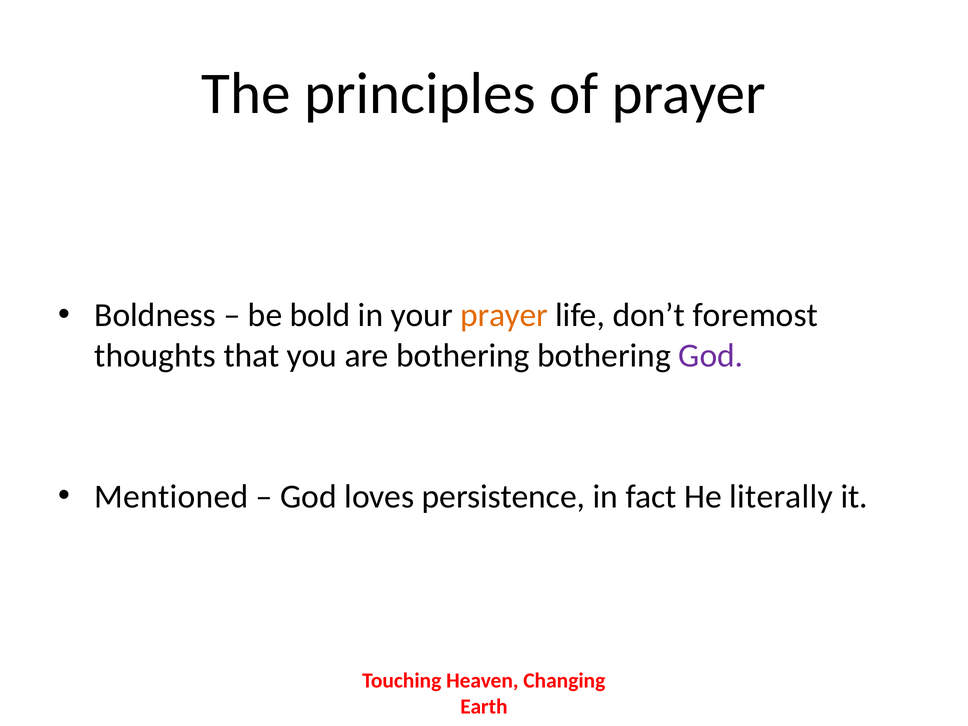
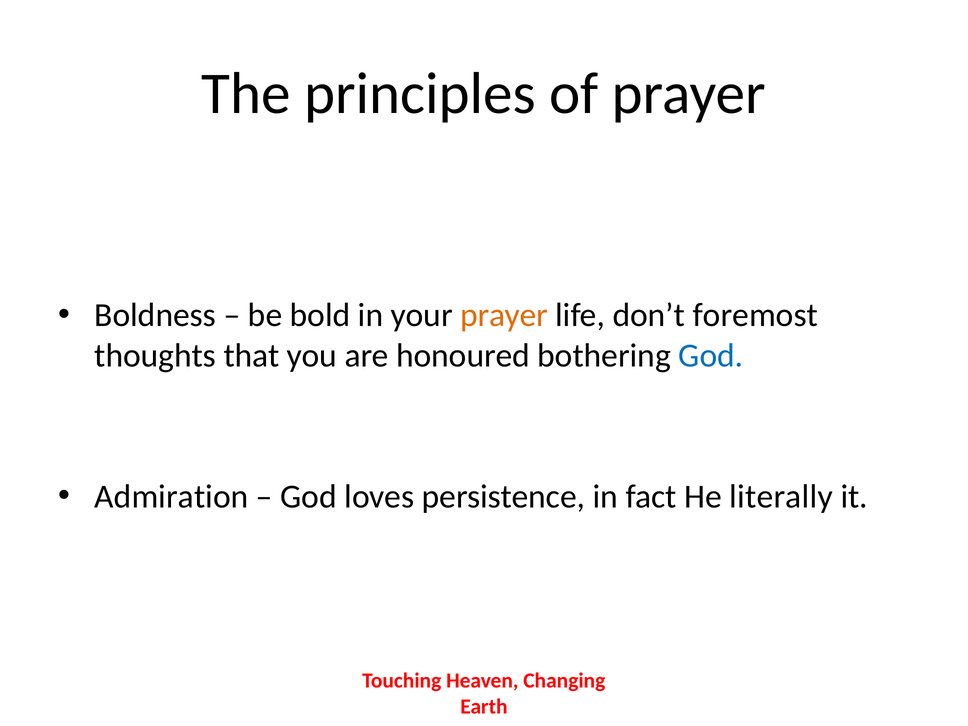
are bothering: bothering -> honoured
God at (711, 356) colour: purple -> blue
Mentioned: Mentioned -> Admiration
